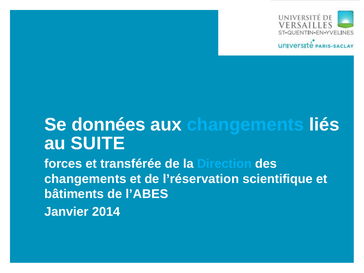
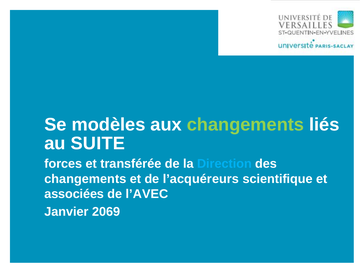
données: données -> modèles
changements at (245, 125) colour: light blue -> light green
l’réservation: l’réservation -> l’acquéreurs
bâtiments: bâtiments -> associées
l’ABES: l’ABES -> l’AVEC
2014: 2014 -> 2069
